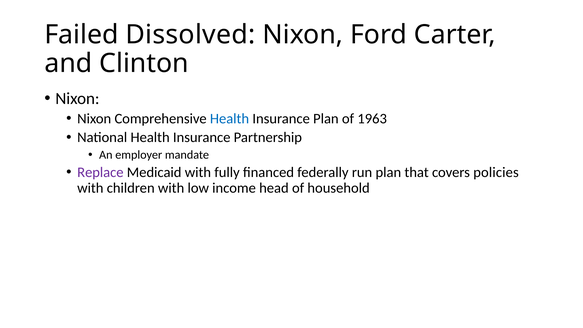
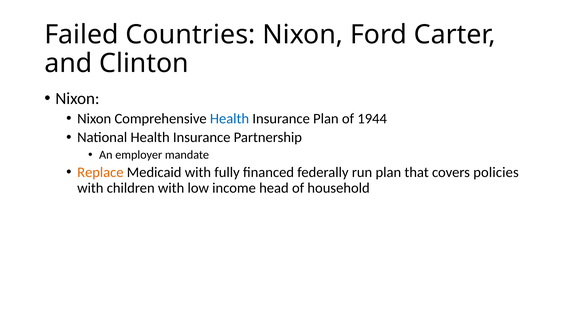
Dissolved: Dissolved -> Countries
1963: 1963 -> 1944
Replace colour: purple -> orange
